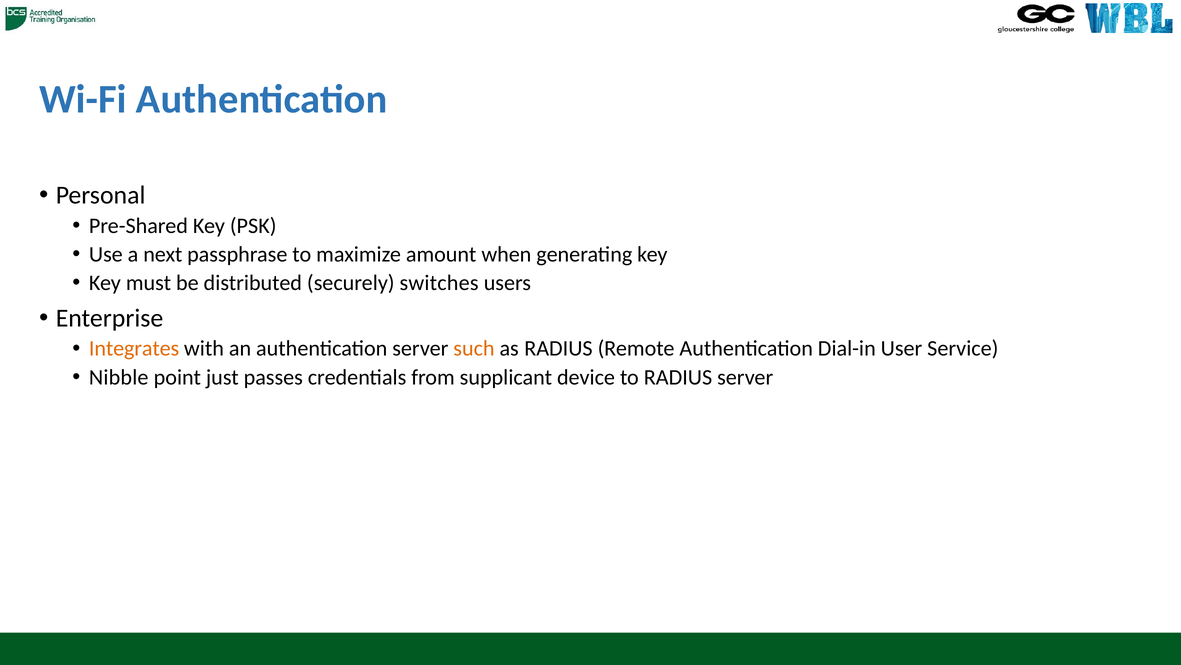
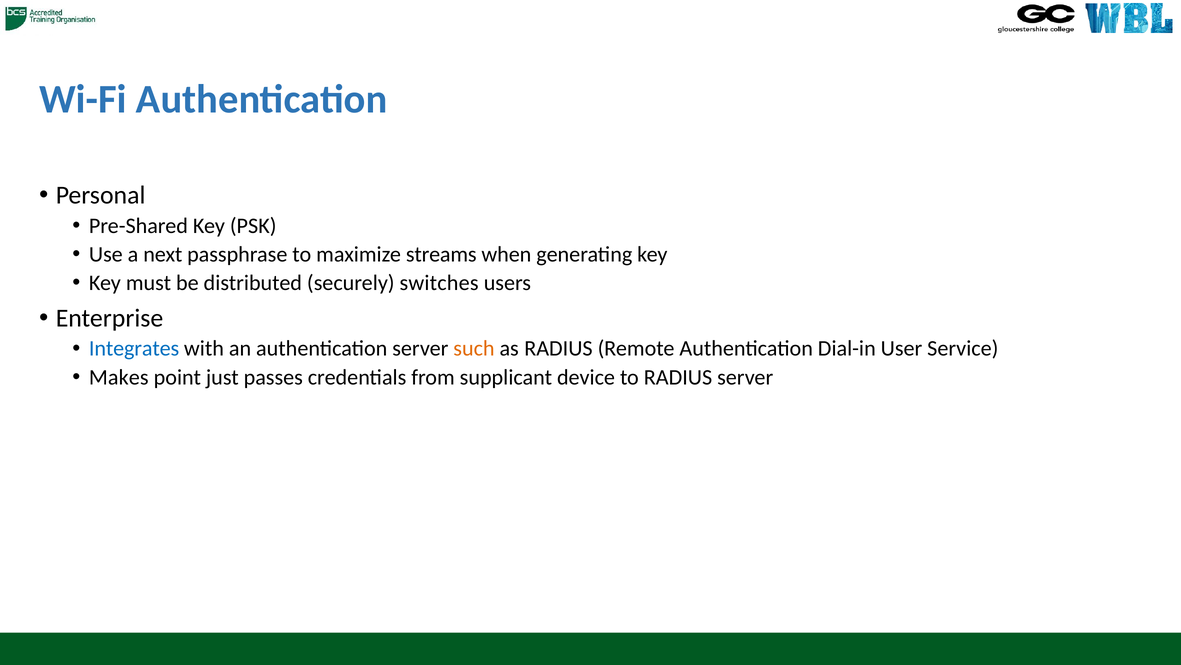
amount: amount -> streams
Integrates colour: orange -> blue
Nibble: Nibble -> Makes
